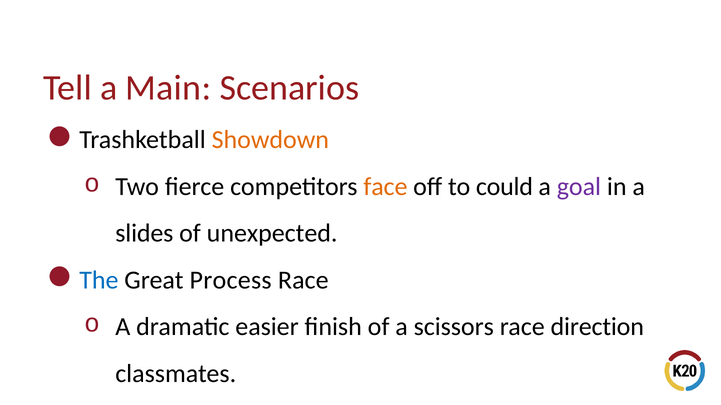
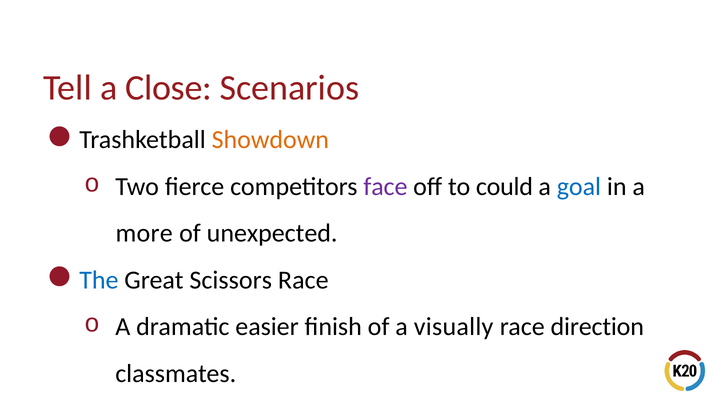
Main: Main -> Close
face colour: orange -> purple
goal colour: purple -> blue
slides: slides -> more
Process: Process -> Scissors
scissors: scissors -> visually
